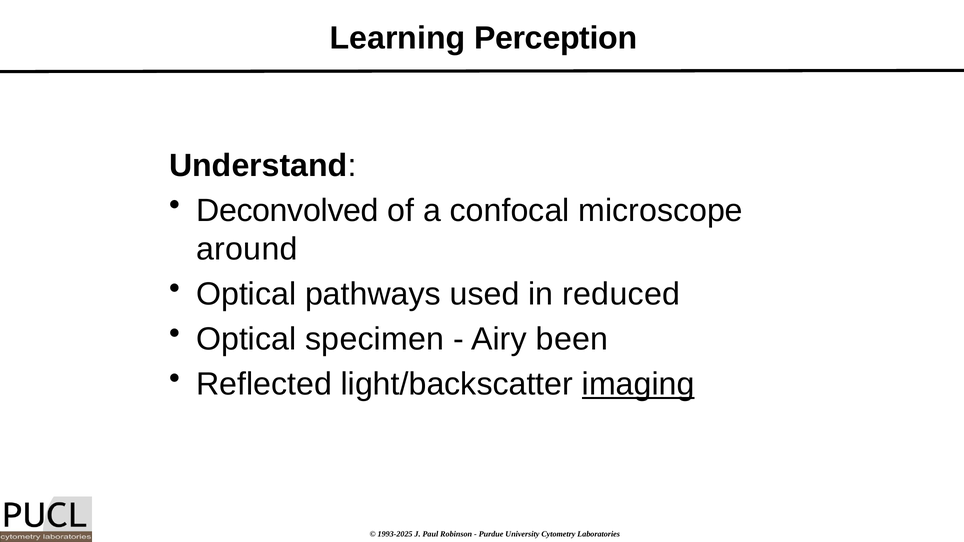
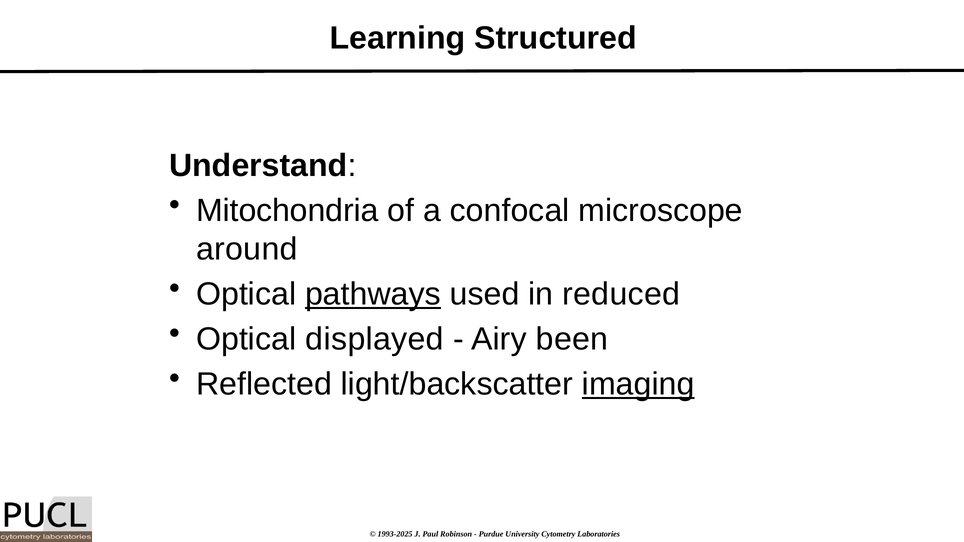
Perception: Perception -> Structured
Deconvolved: Deconvolved -> Mitochondria
pathways underline: none -> present
specimen: specimen -> displayed
